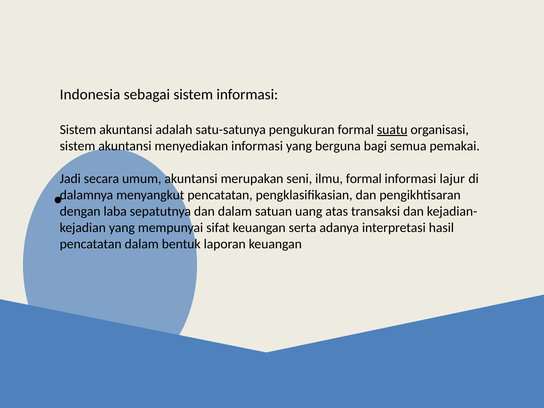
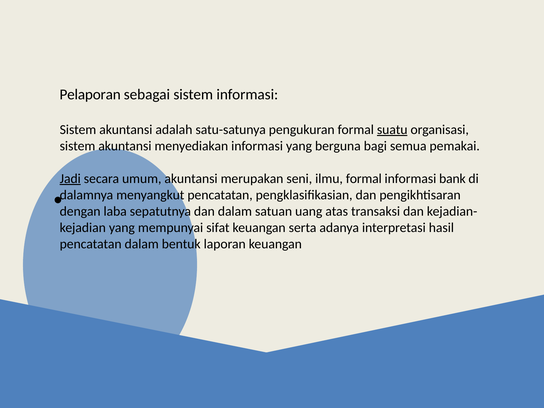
Indonesia: Indonesia -> Pelaporan
Jadi underline: none -> present
lajur: lajur -> bank
